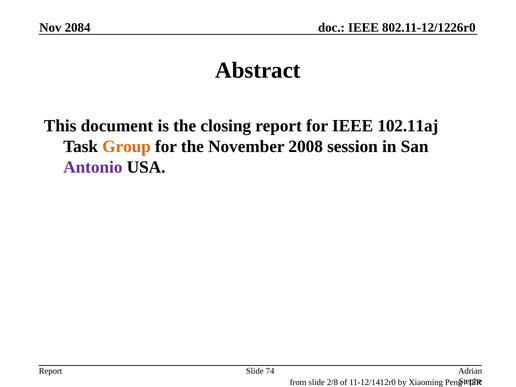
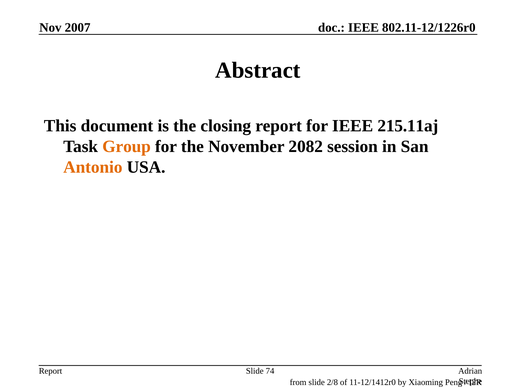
2084: 2084 -> 2007
102.11aj: 102.11aj -> 215.11aj
2008: 2008 -> 2082
Antonio colour: purple -> orange
